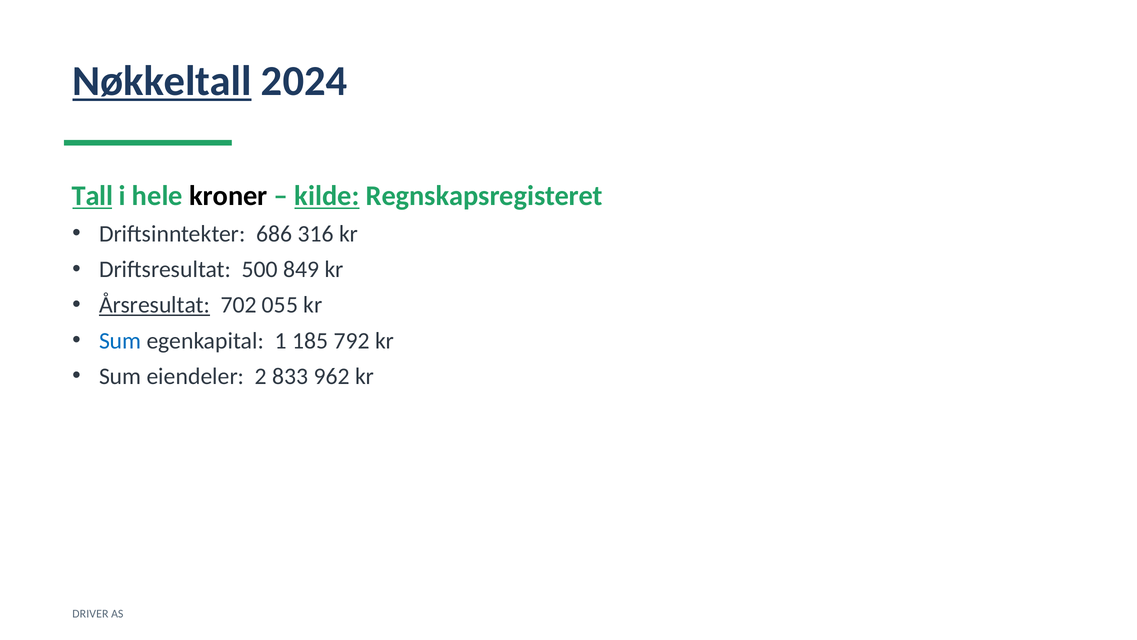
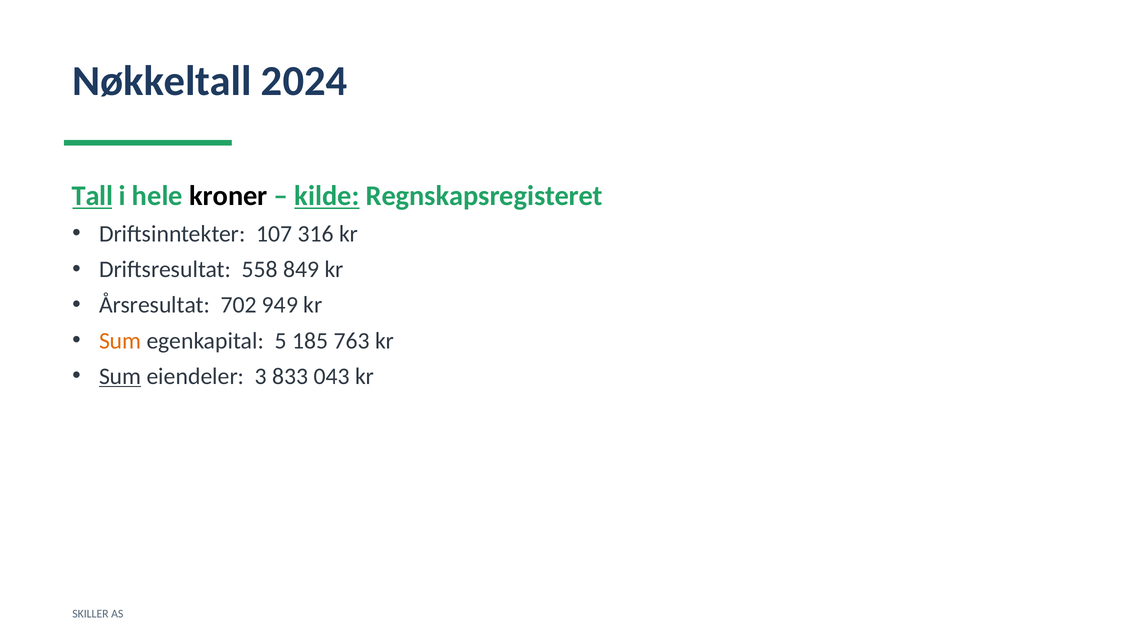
Nøkkeltall underline: present -> none
686: 686 -> 107
500: 500 -> 558
Årsresultat underline: present -> none
055: 055 -> 949
Sum at (120, 340) colour: blue -> orange
1: 1 -> 5
792: 792 -> 763
Sum at (120, 376) underline: none -> present
2: 2 -> 3
962: 962 -> 043
DRIVER: DRIVER -> SKILLER
